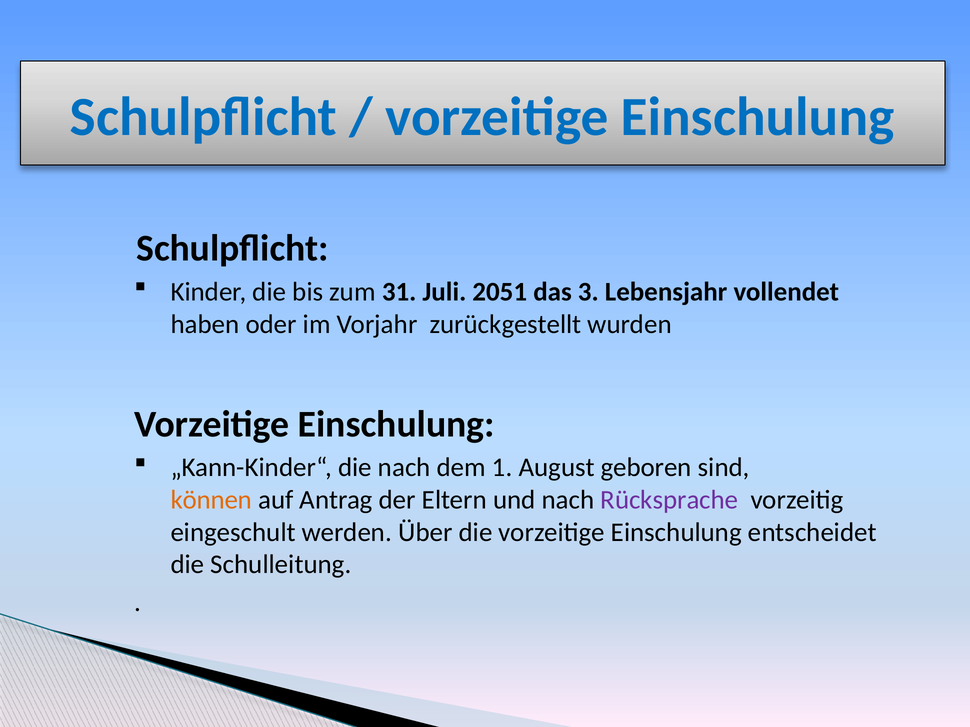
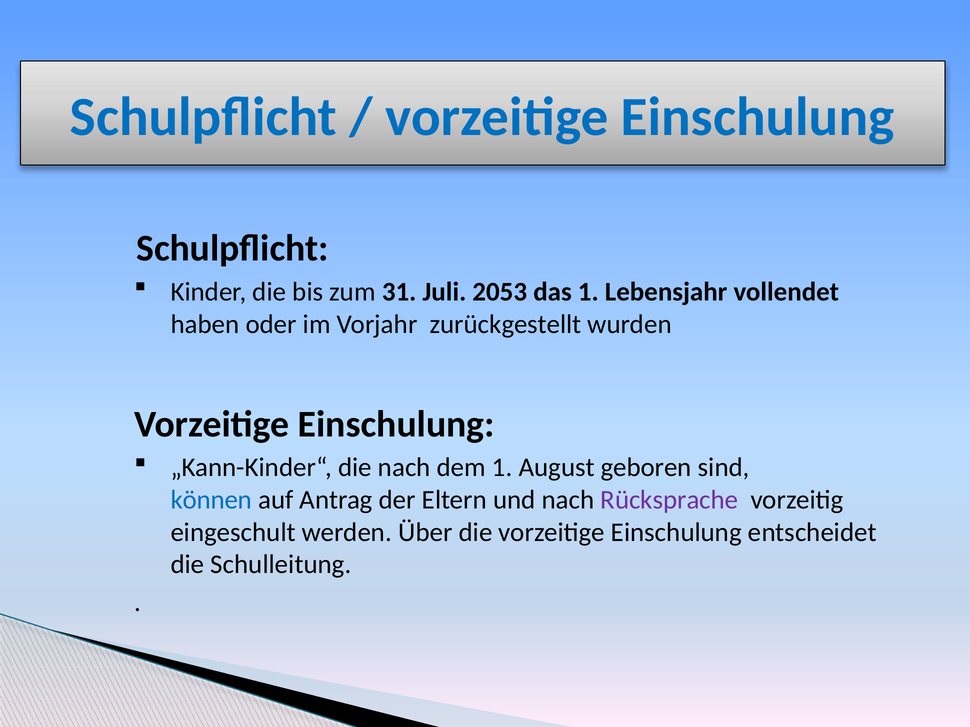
2051: 2051 -> 2053
das 3: 3 -> 1
können colour: orange -> blue
